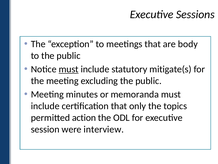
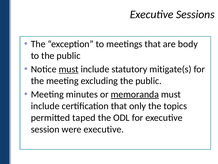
memoranda underline: none -> present
action: action -> taped
were interview: interview -> executive
